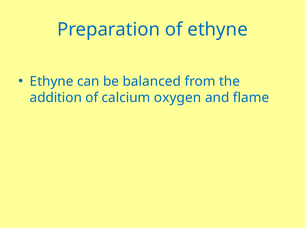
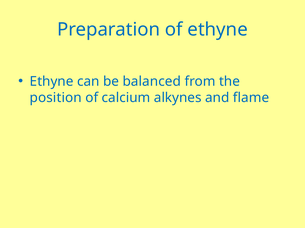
addition: addition -> position
oxygen: oxygen -> alkynes
